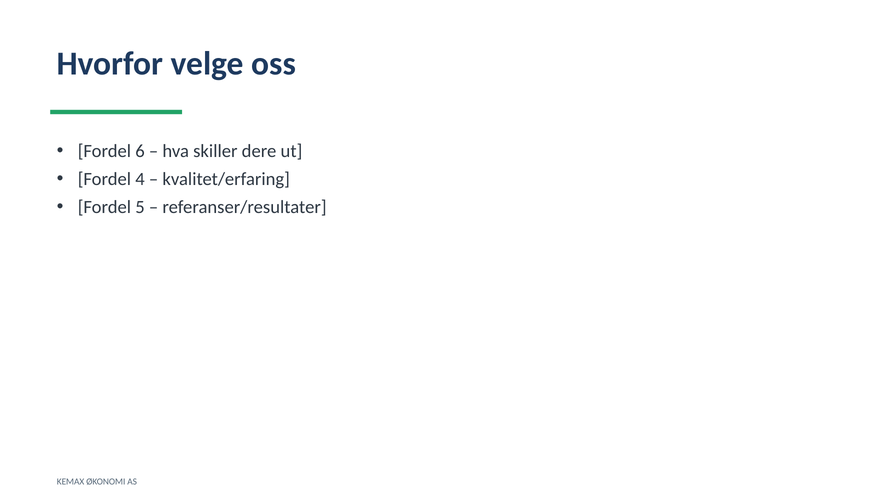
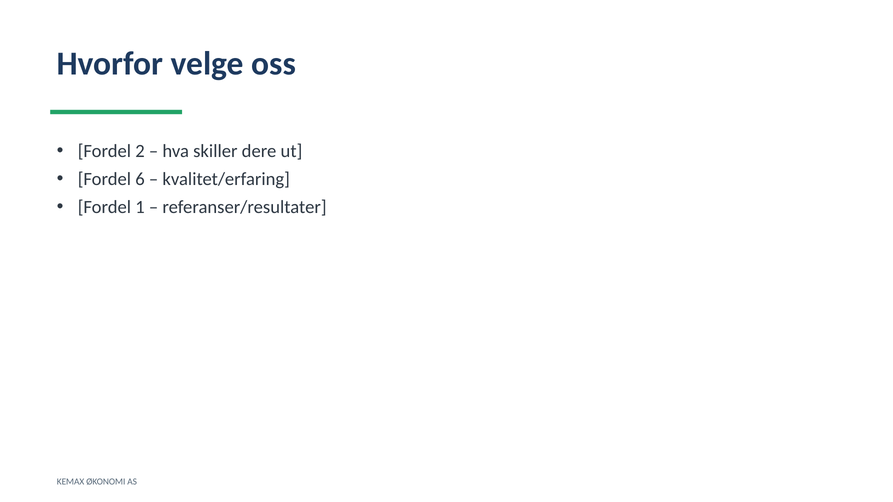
6: 6 -> 2
4: 4 -> 6
5: 5 -> 1
